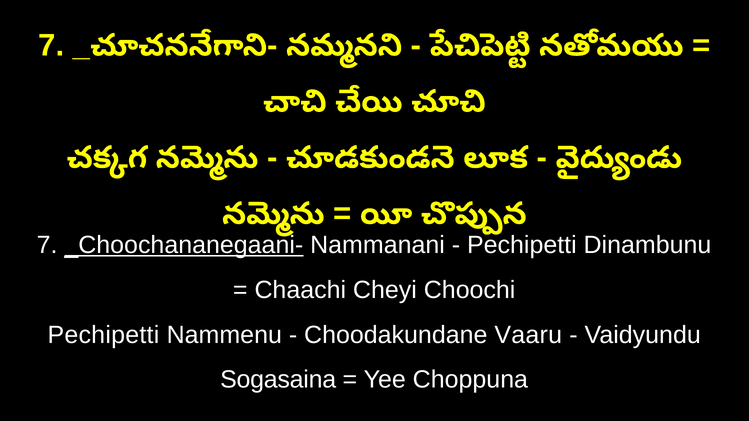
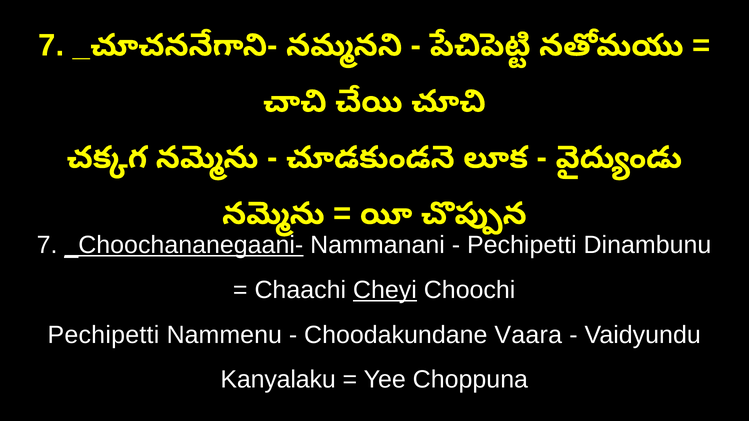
Cheyi underline: none -> present
Vaaru: Vaaru -> Vaara
Sogasaina: Sogasaina -> Kanyalaku
